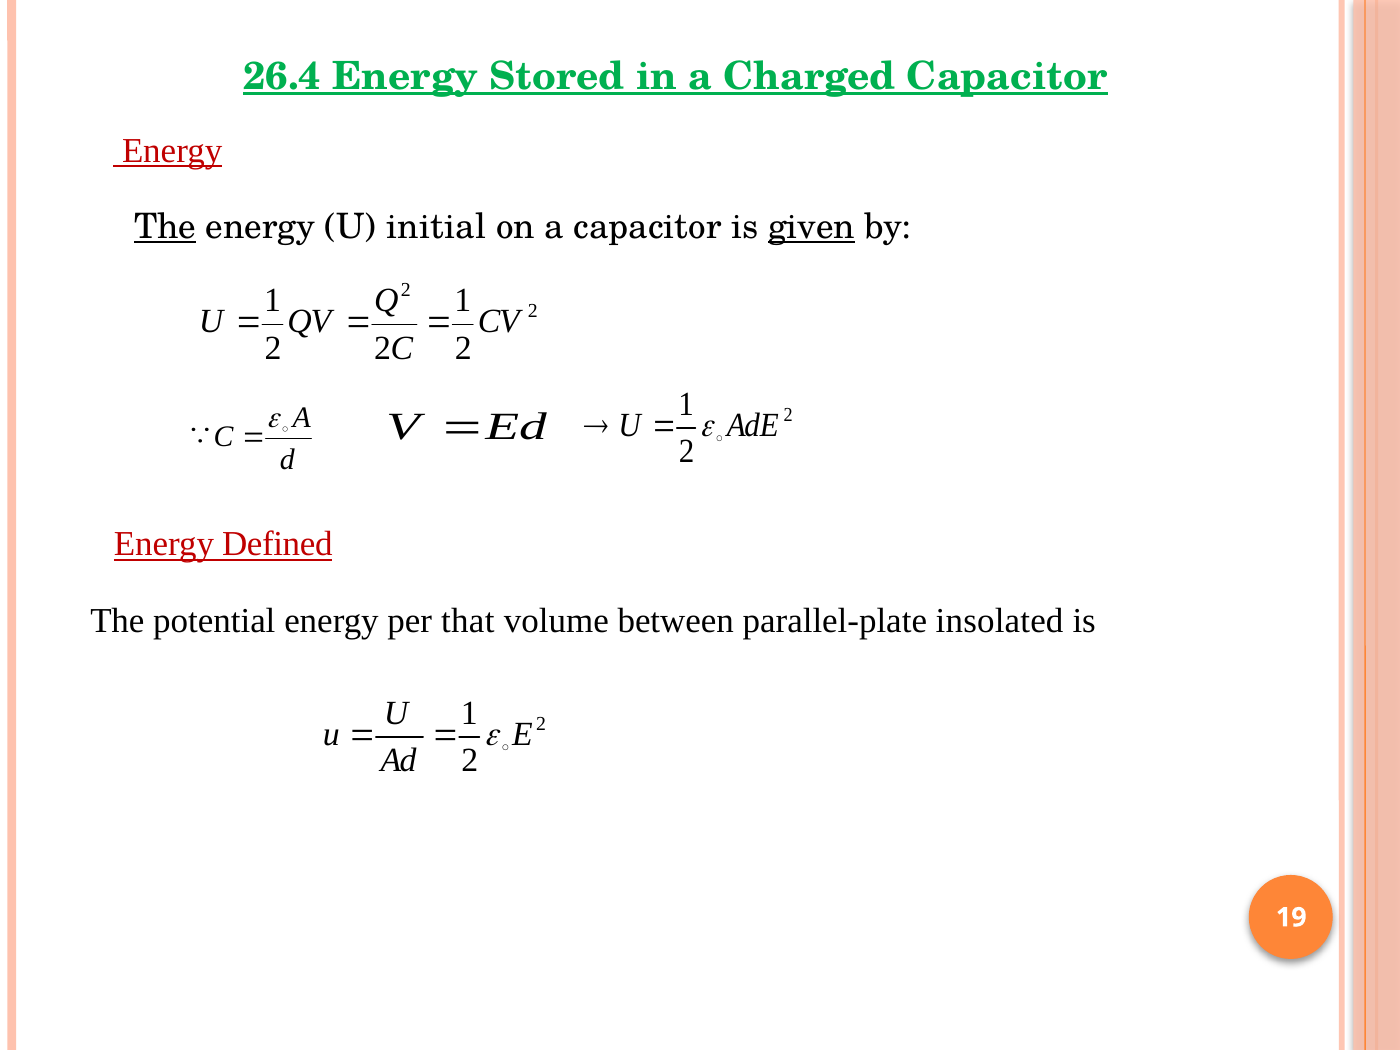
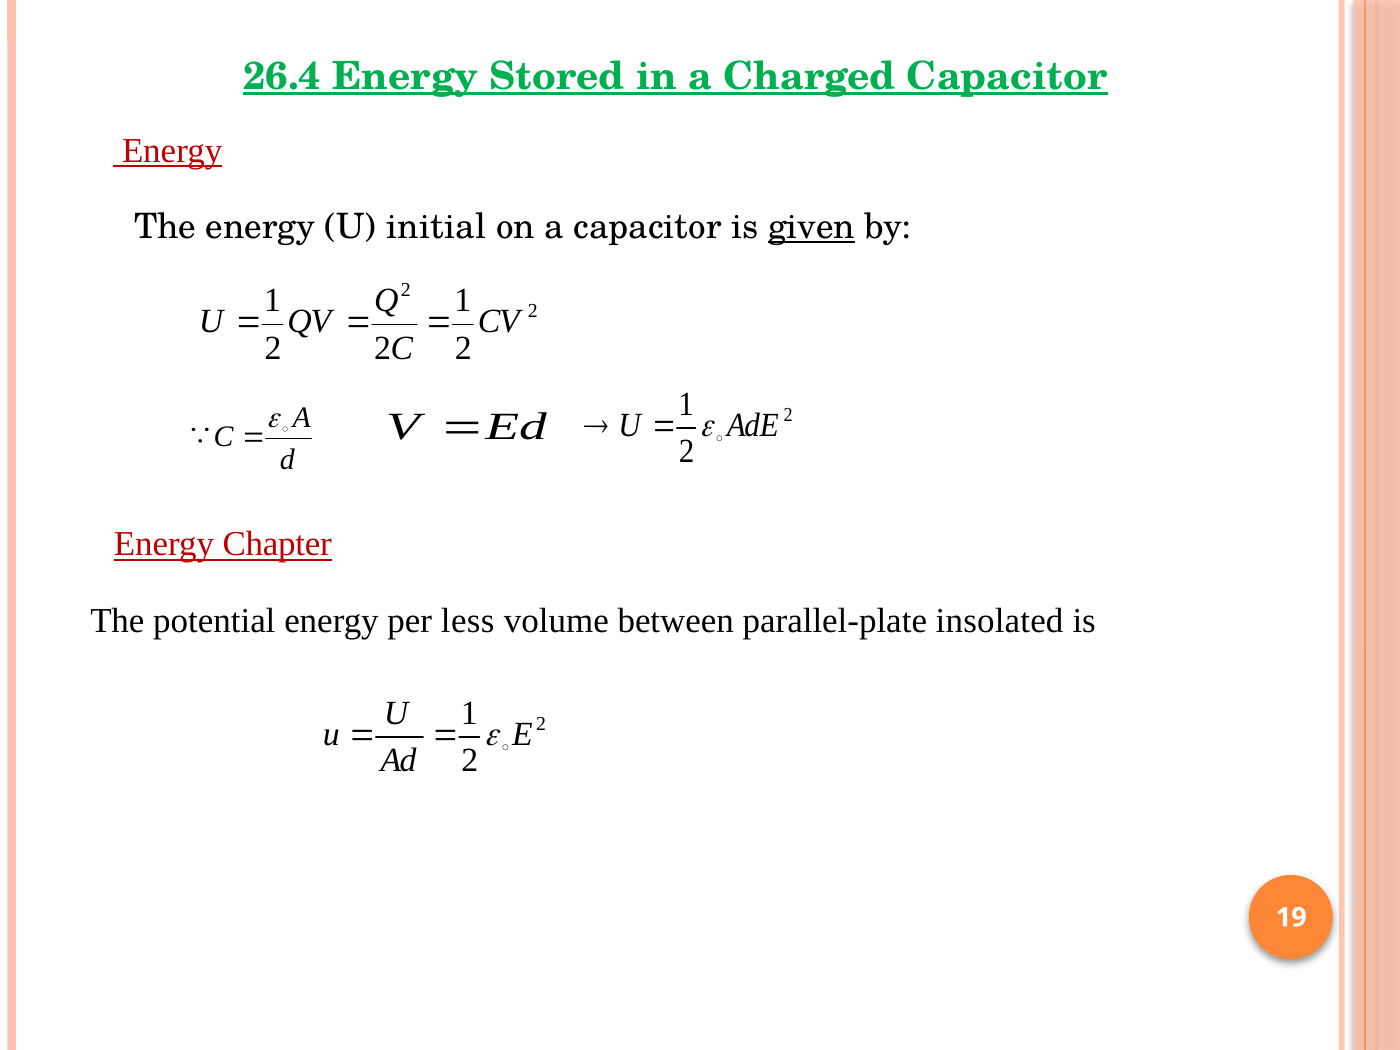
The at (165, 227) underline: present -> none
Defined: Defined -> Chapter
that: that -> less
